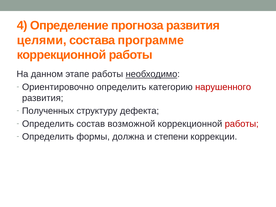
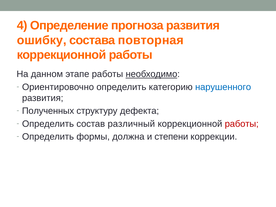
целями: целями -> ошибку
программе: программе -> повторная
нарушенного colour: red -> blue
возможной: возможной -> различный
